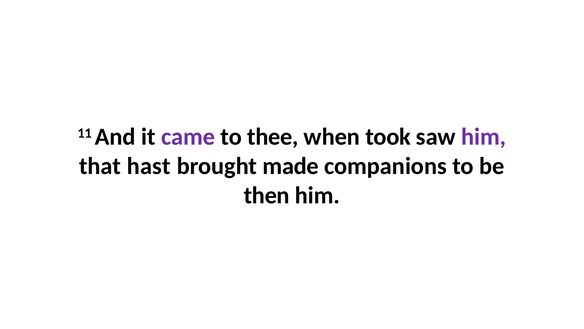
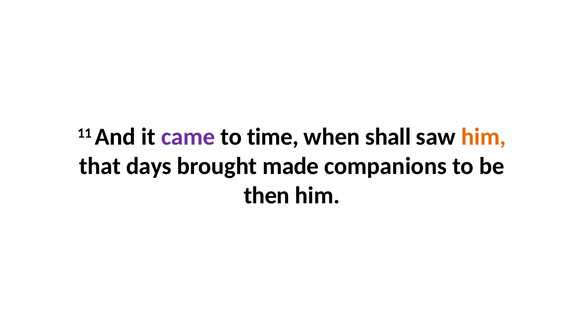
thee: thee -> time
took: took -> shall
him at (484, 137) colour: purple -> orange
hast: hast -> days
